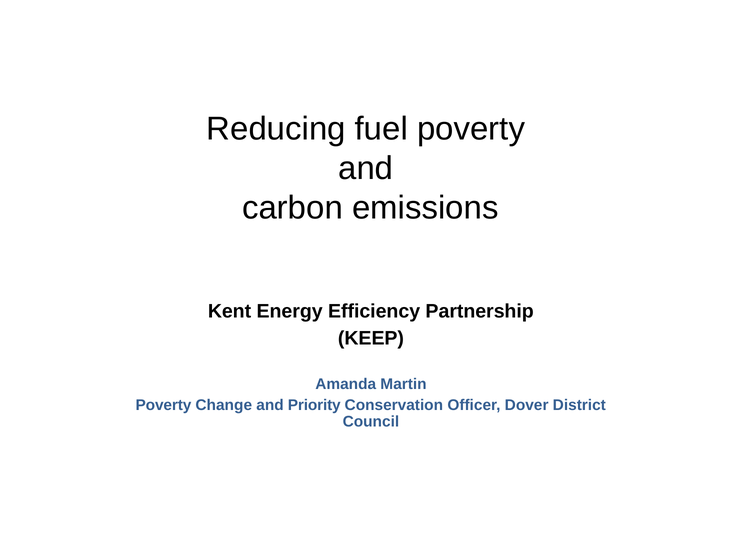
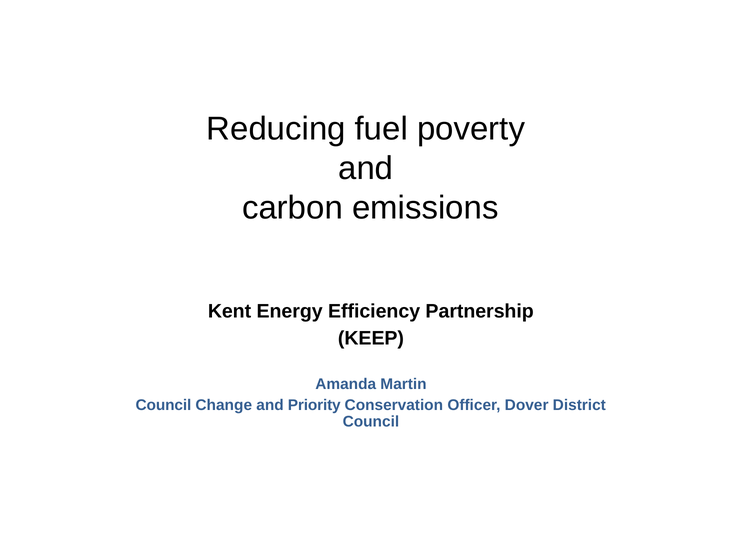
Poverty at (163, 405): Poverty -> Council
